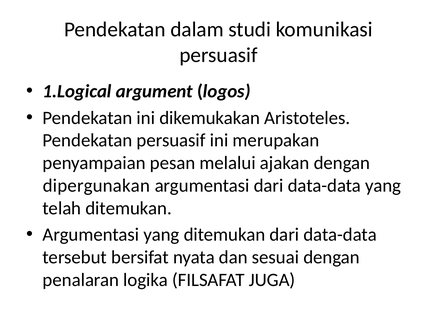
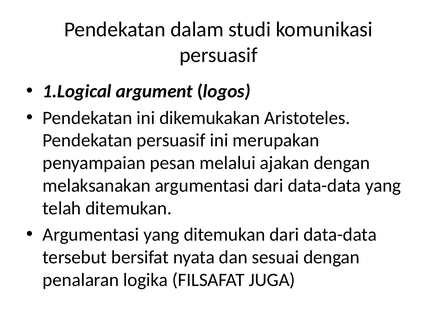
dipergunakan: dipergunakan -> melaksanakan
